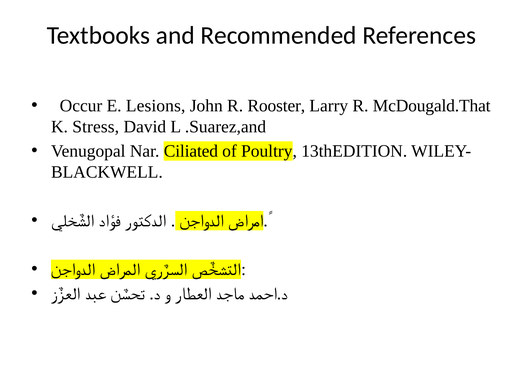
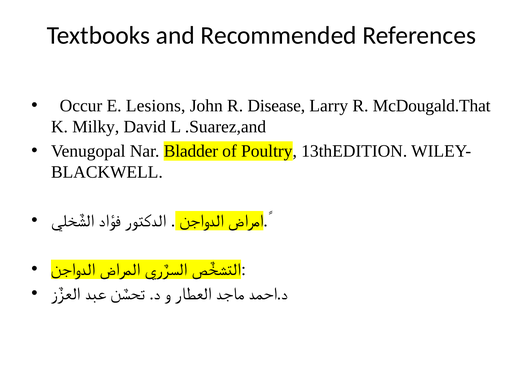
Rooster: Rooster -> Disease
Stress: Stress -> Milky
Ciliated: Ciliated -> Bladder
